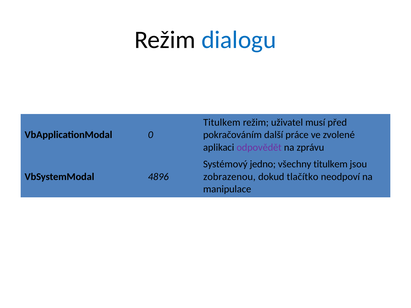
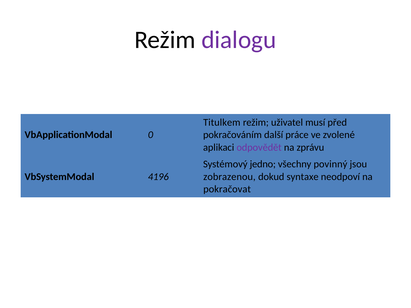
dialogu colour: blue -> purple
všechny titulkem: titulkem -> povinný
4896: 4896 -> 4196
tlačítko: tlačítko -> syntaxe
manipulace: manipulace -> pokračovat
